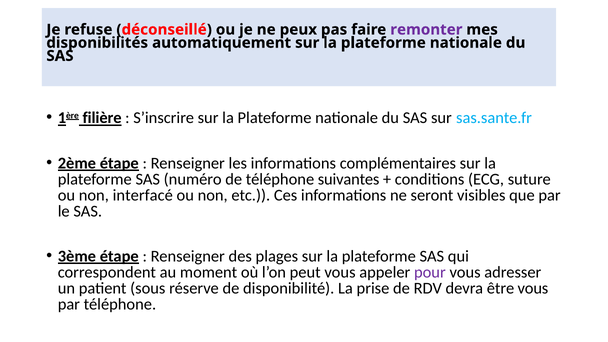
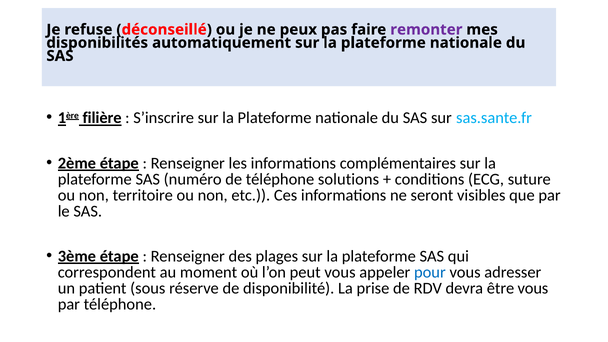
suivantes: suivantes -> solutions
interfacé: interfacé -> territoire
pour colour: purple -> blue
